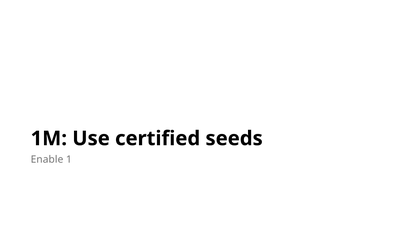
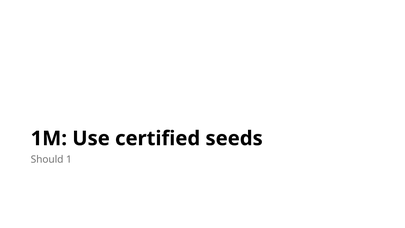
Enable: Enable -> Should
